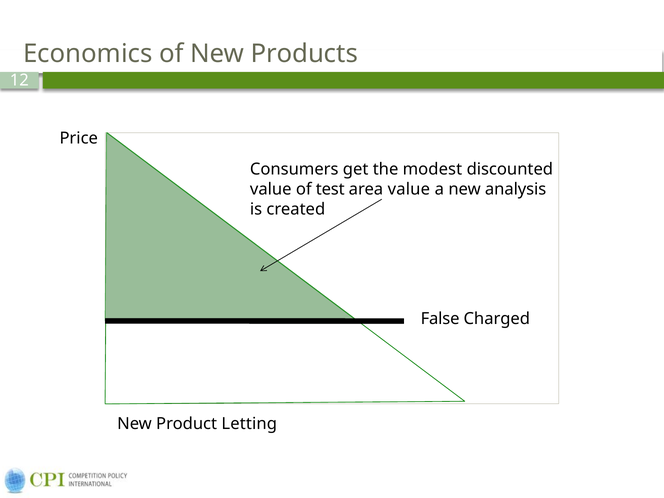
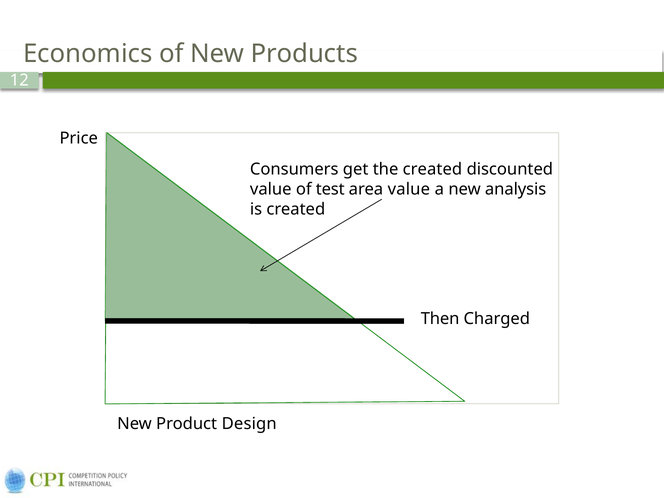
the modest: modest -> created
False: False -> Then
Letting: Letting -> Design
